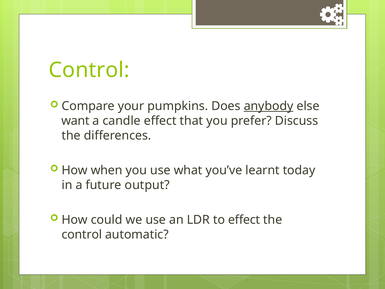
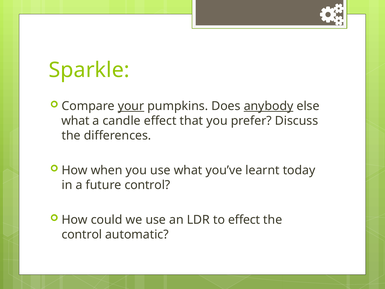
Control at (89, 70): Control -> Sparkle
your underline: none -> present
want at (76, 121): want -> what
future output: output -> control
